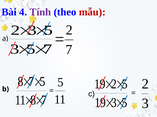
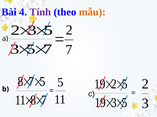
mẫu colour: red -> orange
